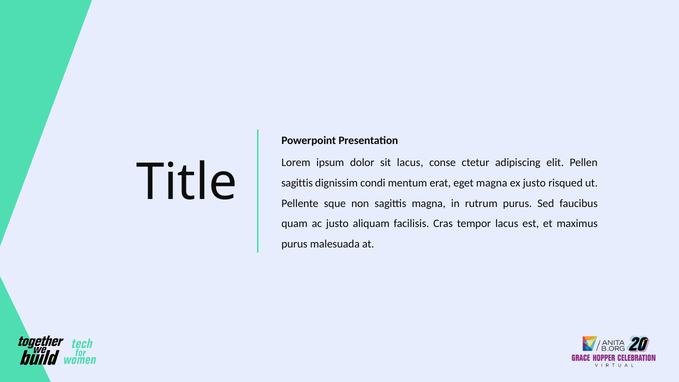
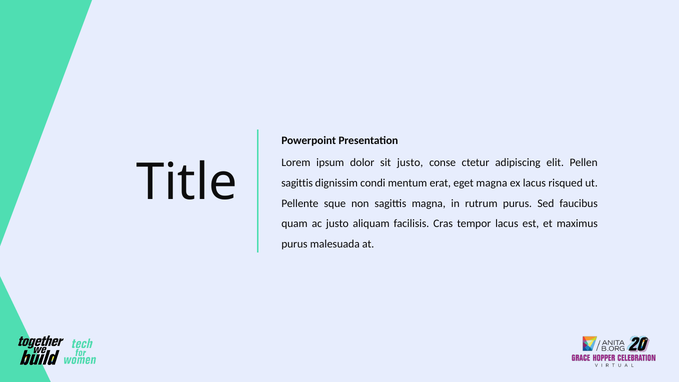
sit lacus: lacus -> justo
ex justo: justo -> lacus
